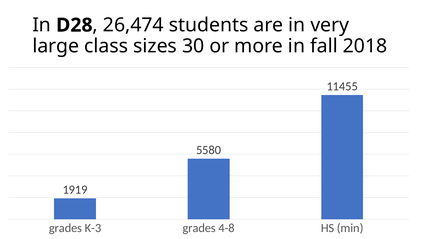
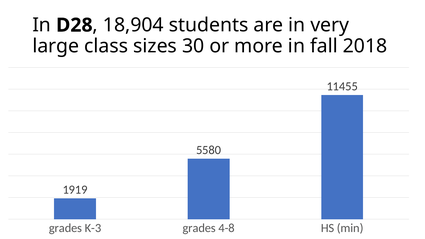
26,474: 26,474 -> 18,904
